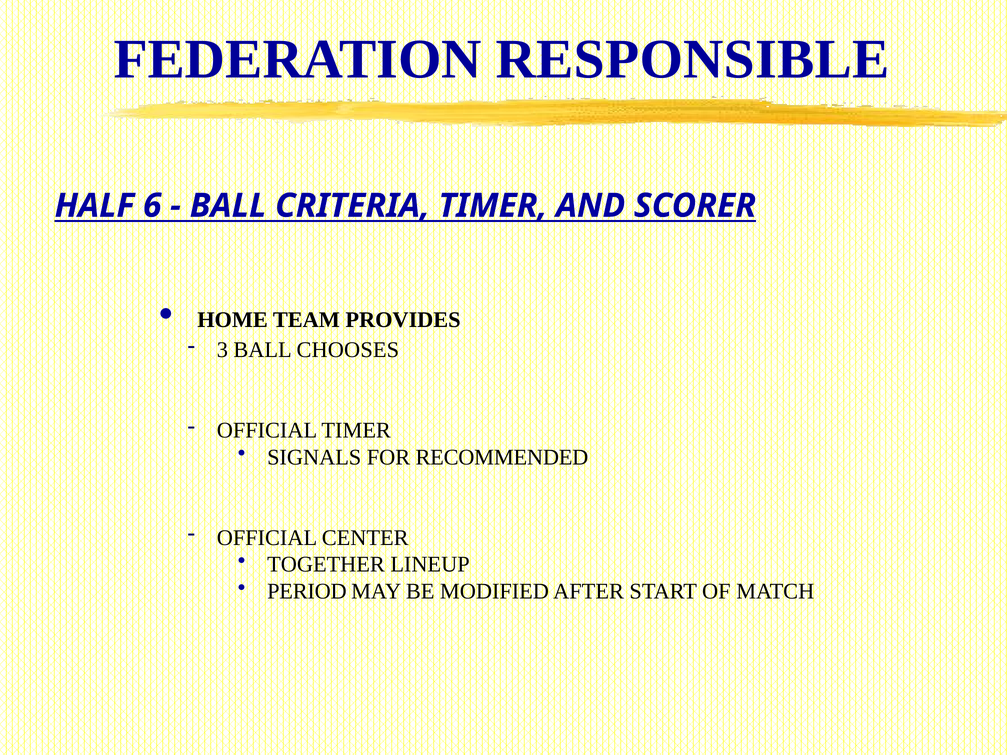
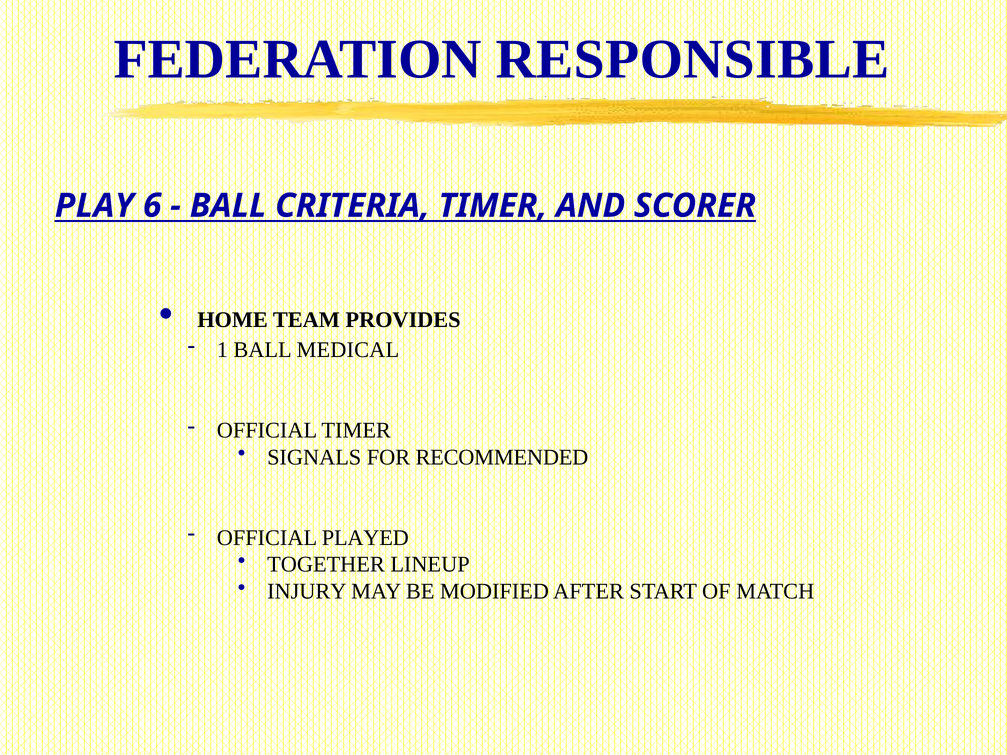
HALF: HALF -> PLAY
3: 3 -> 1
CHOOSES: CHOOSES -> MEDICAL
CENTER: CENTER -> PLAYED
PERIOD: PERIOD -> INJURY
